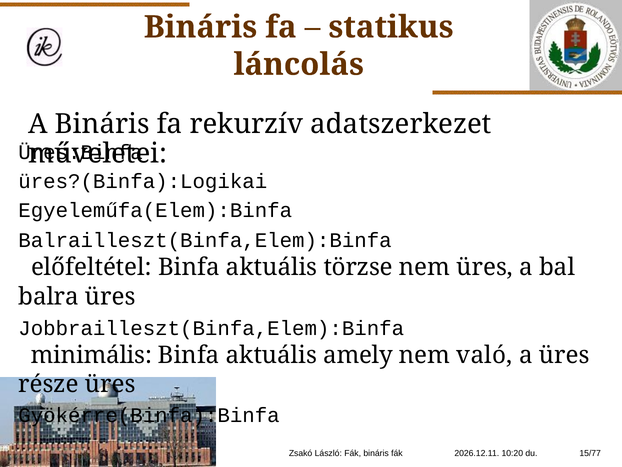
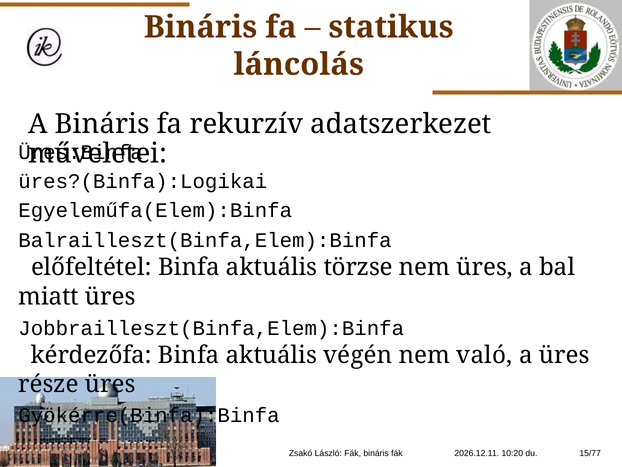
balra: balra -> miatt
minimális: minimális -> kérdezőfa
amely: amely -> végén
